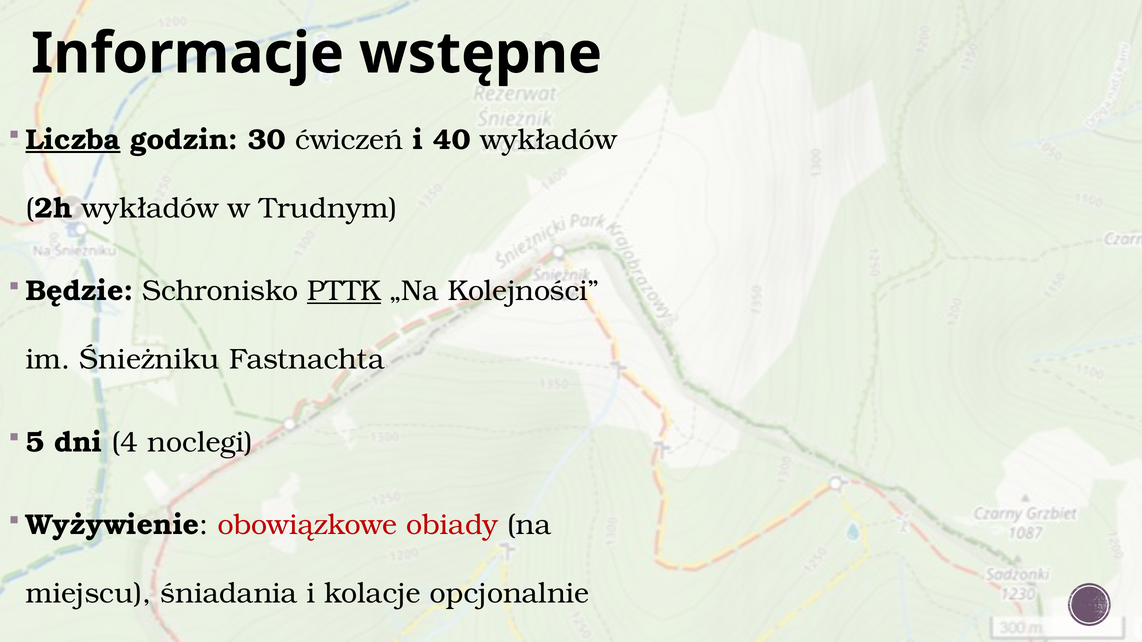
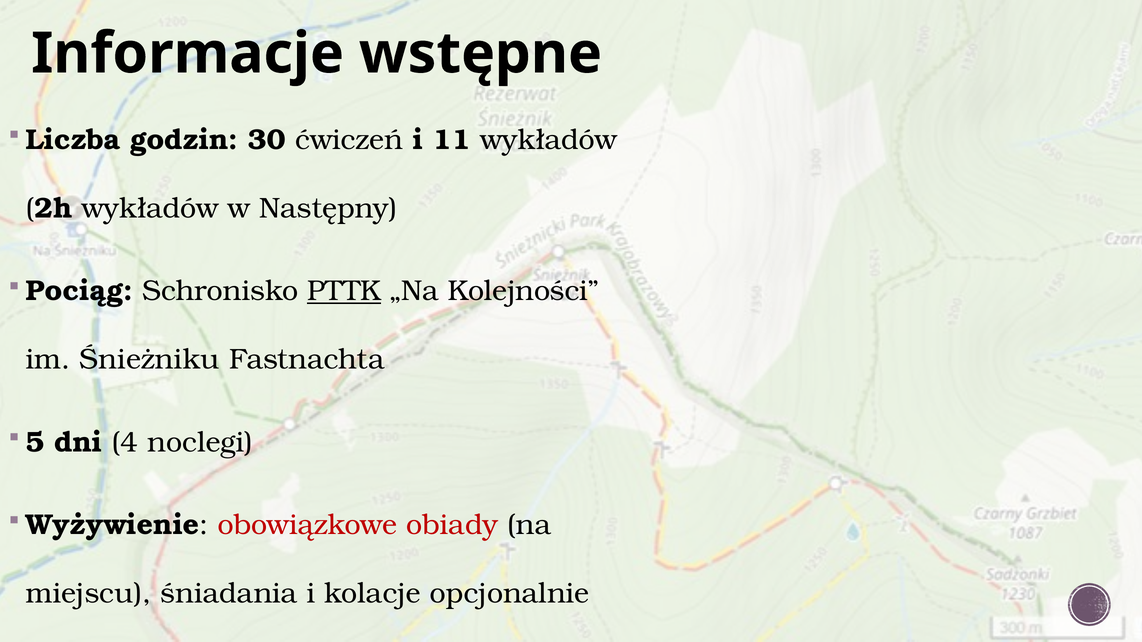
Liczba underline: present -> none
40: 40 -> 11
Trudnym: Trudnym -> Następny
Będzie: Będzie -> Pociąg
